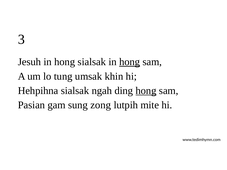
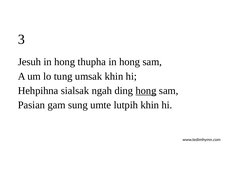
hong sialsak: sialsak -> thupha
hong at (130, 62) underline: present -> none
zong: zong -> umte
lutpih mite: mite -> khin
